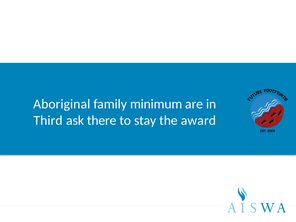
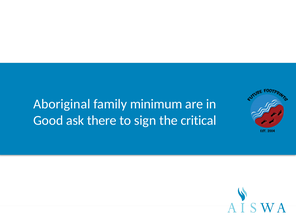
Third: Third -> Good
stay: stay -> sign
award: award -> critical
